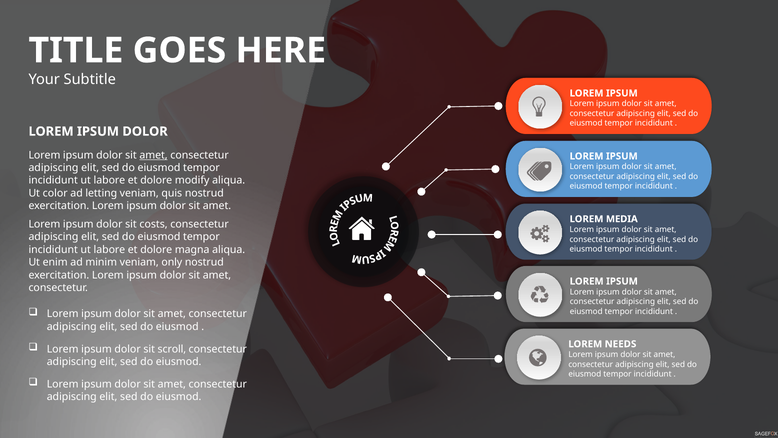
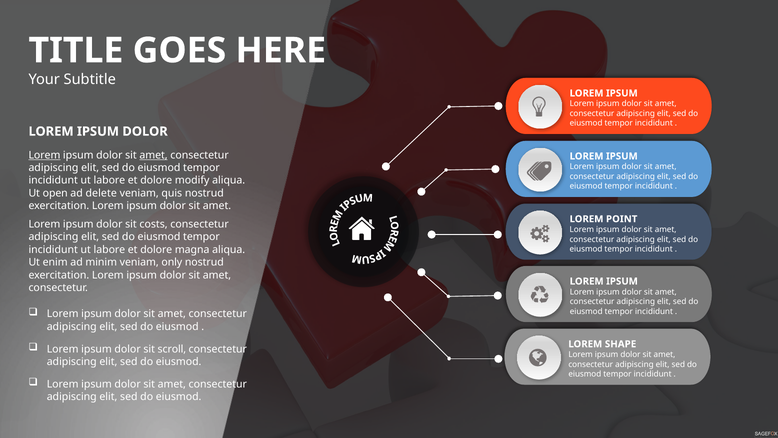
Lorem at (44, 155) underline: none -> present
color: color -> open
letting: letting -> delete
MEDIA: MEDIA -> POINT
NEEDS: NEEDS -> SHAPE
